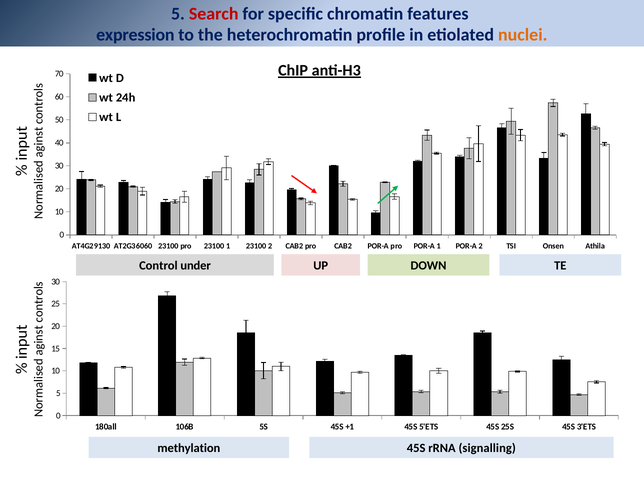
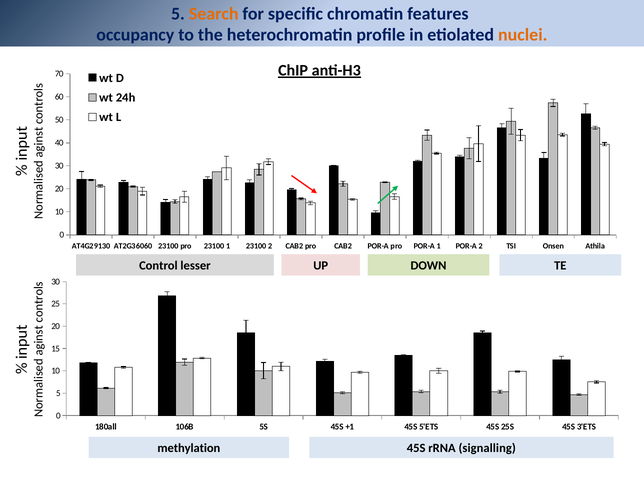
Search colour: red -> orange
expression: expression -> occupancy
under: under -> lesser
